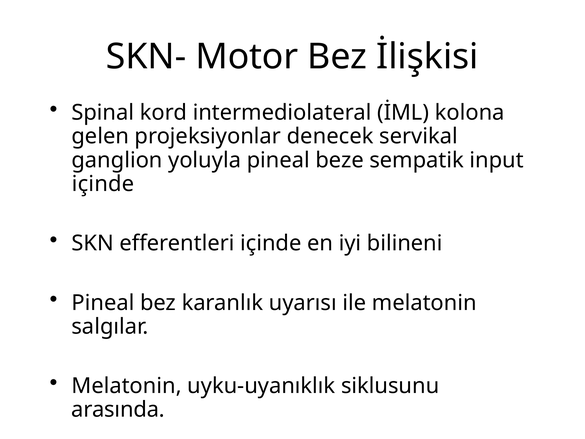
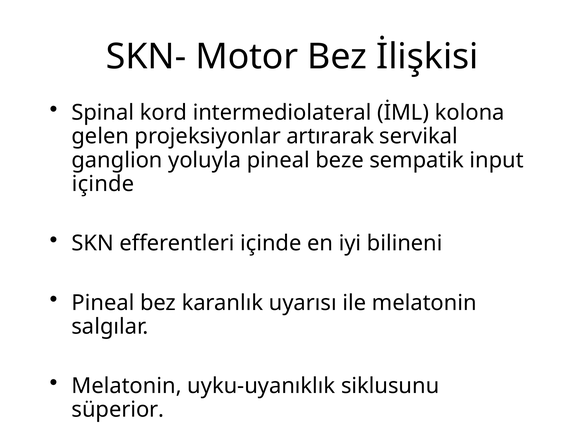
denecek: denecek -> artırarak
arasında: arasında -> süperior
